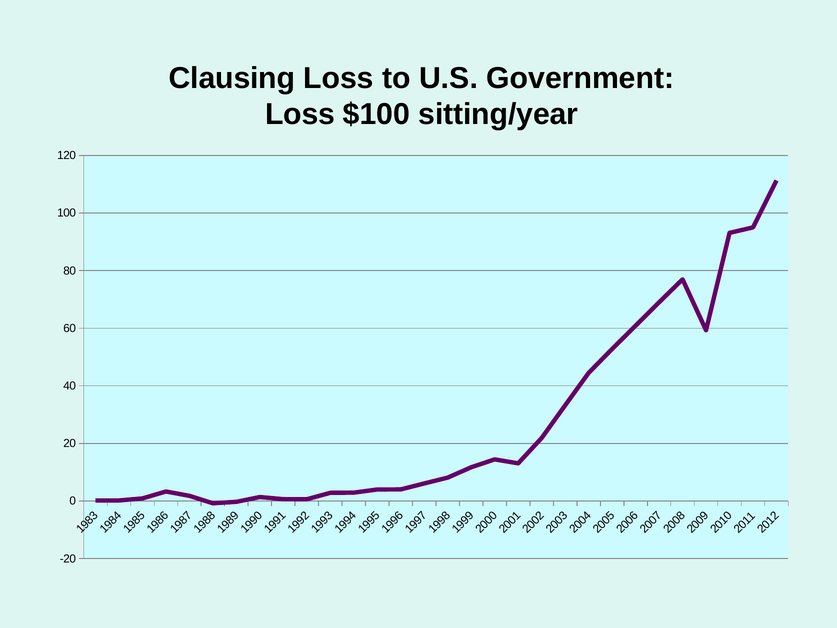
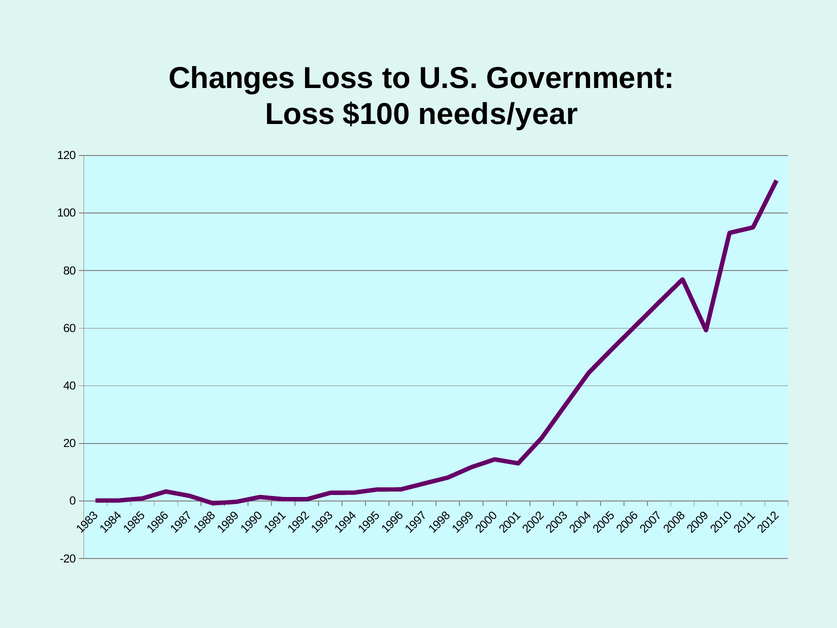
Clausing: Clausing -> Changes
sitting/year: sitting/year -> needs/year
